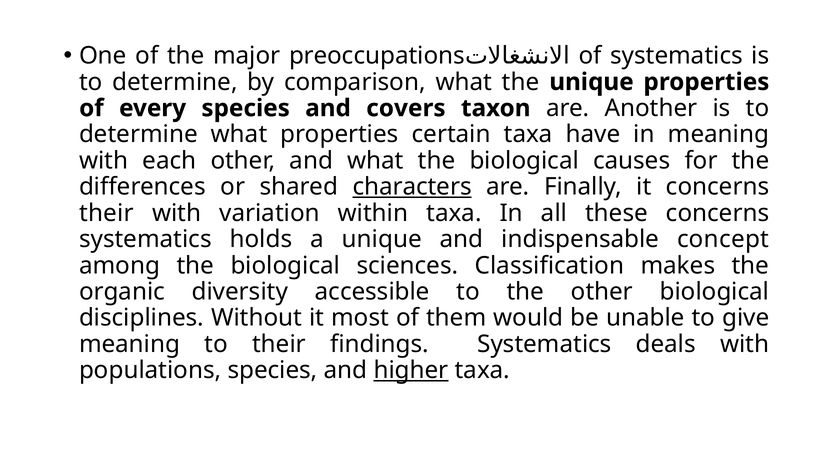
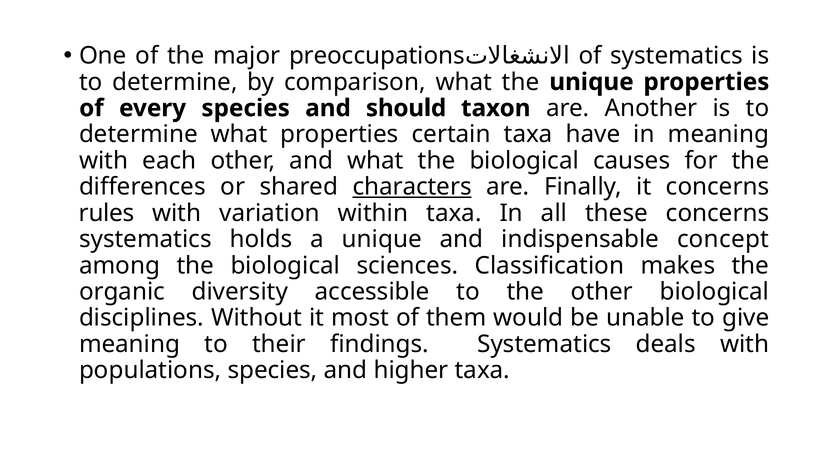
covers: covers -> should
their at (106, 213): their -> rules
higher underline: present -> none
